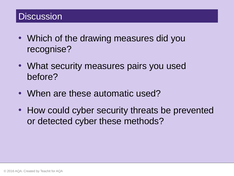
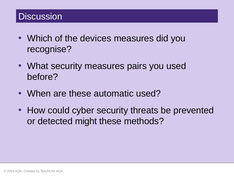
drawing: drawing -> devices
detected cyber: cyber -> might
